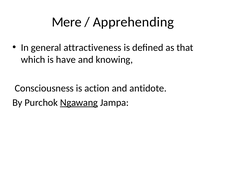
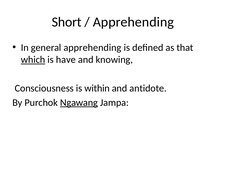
Mere: Mere -> Short
general attractiveness: attractiveness -> apprehending
which underline: none -> present
action: action -> within
